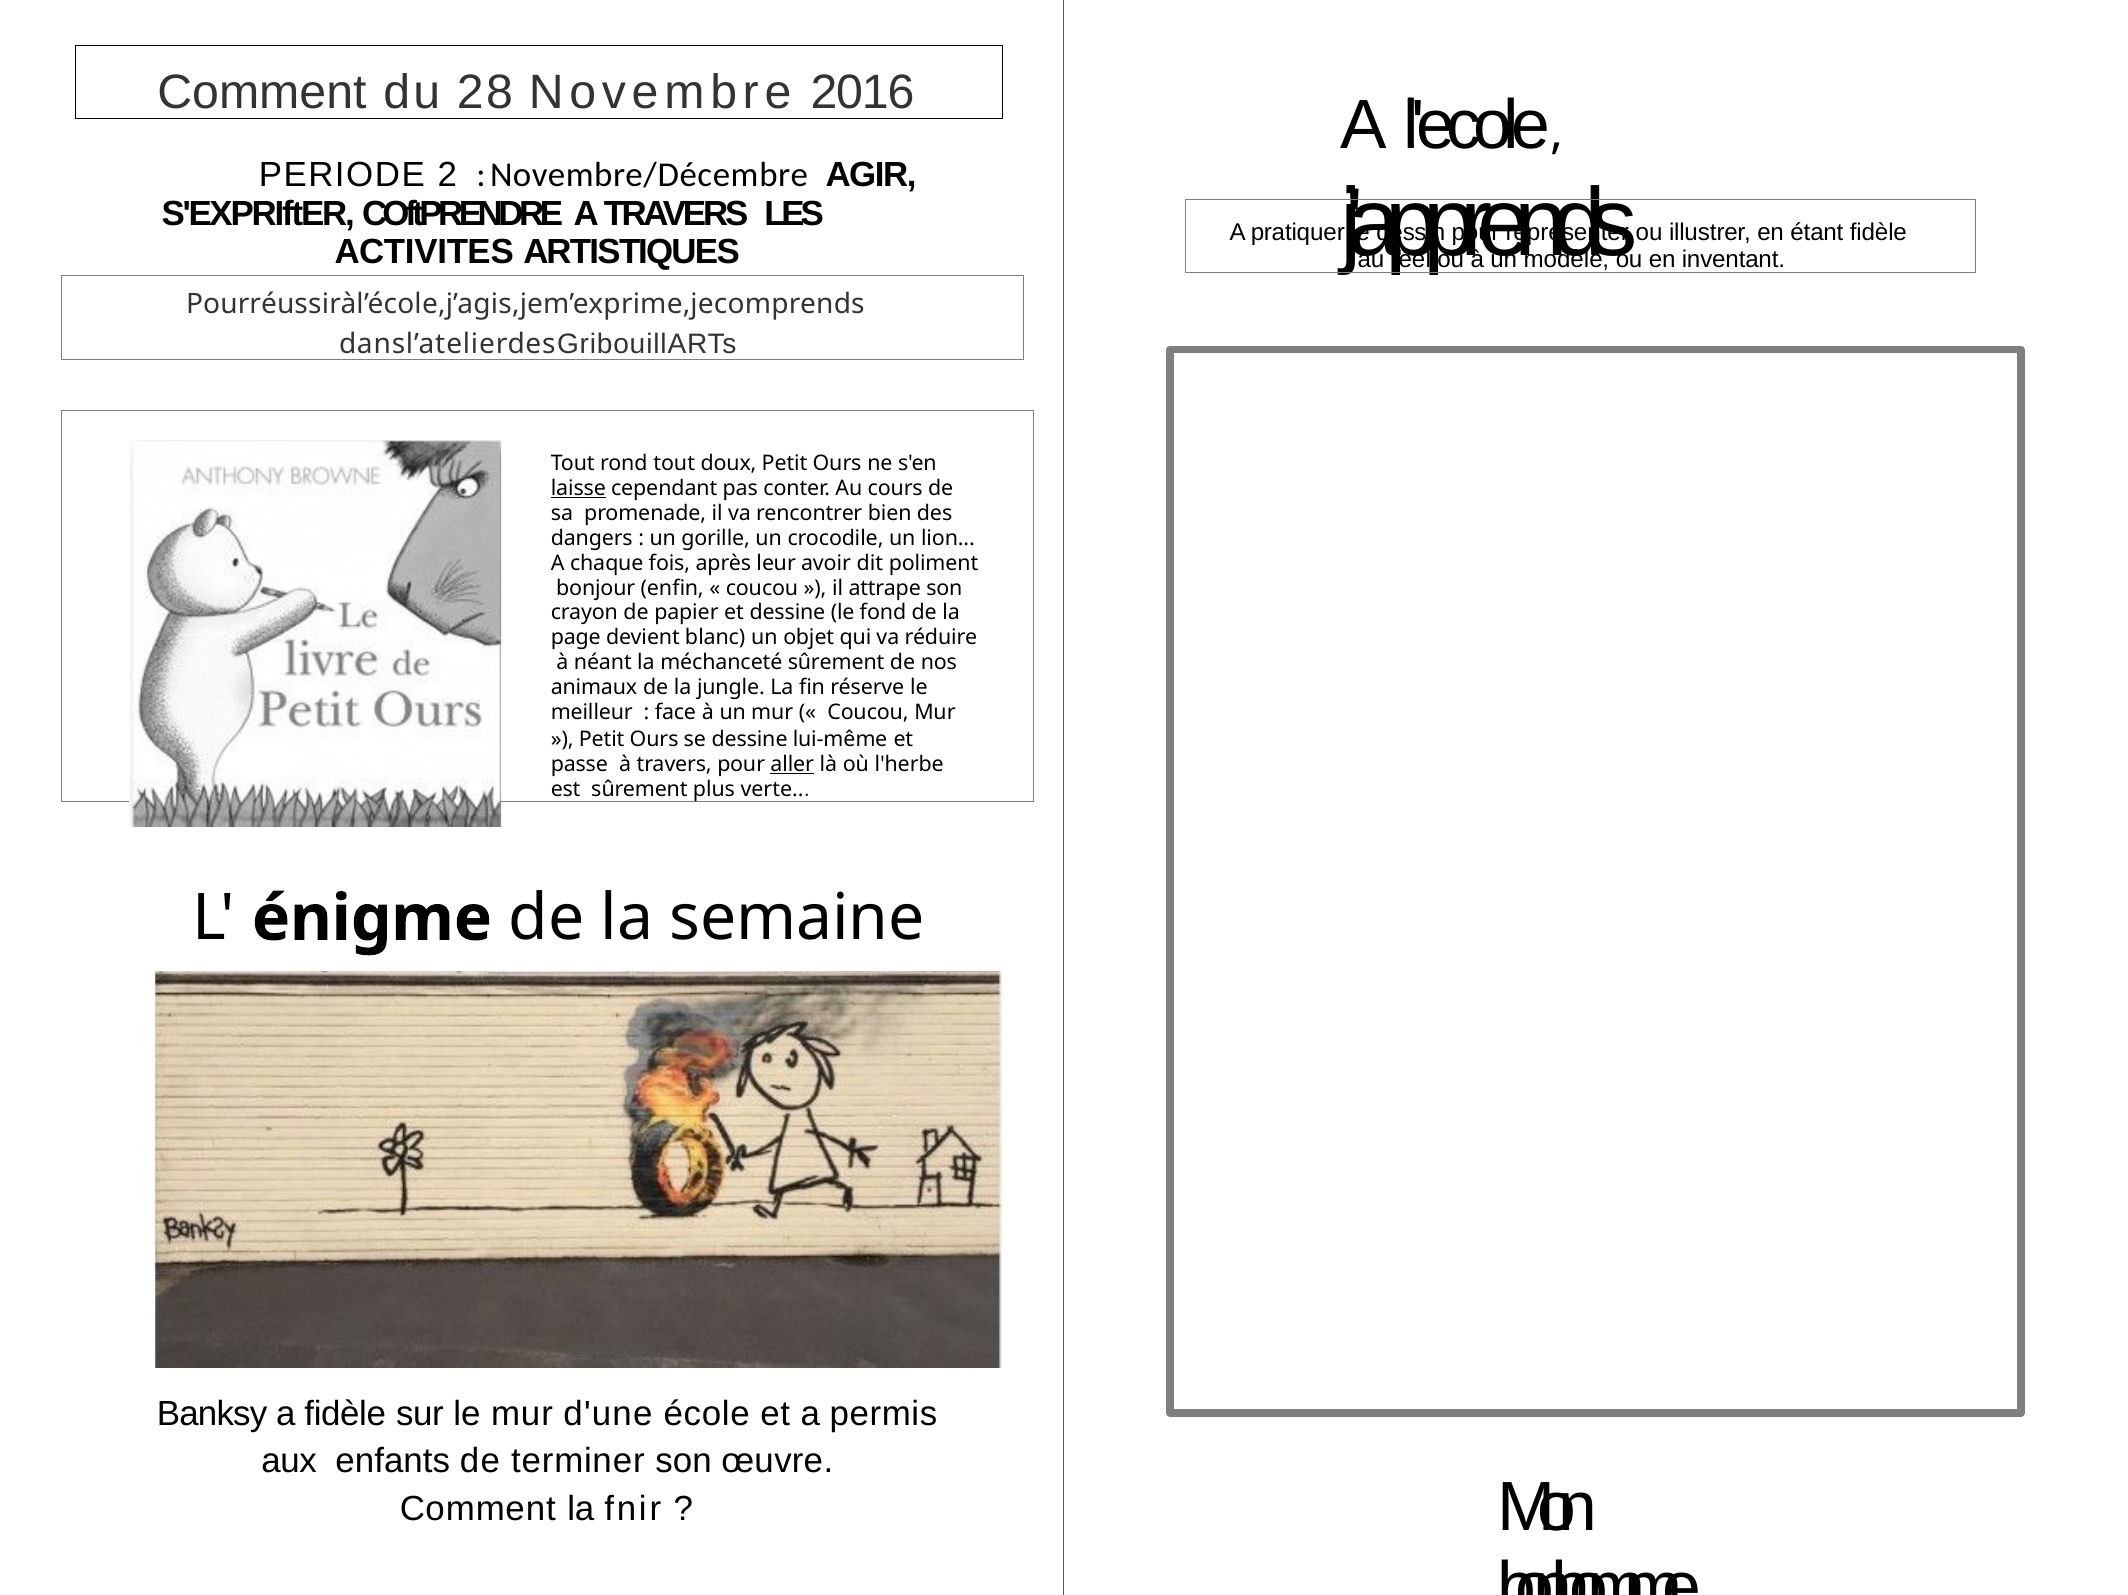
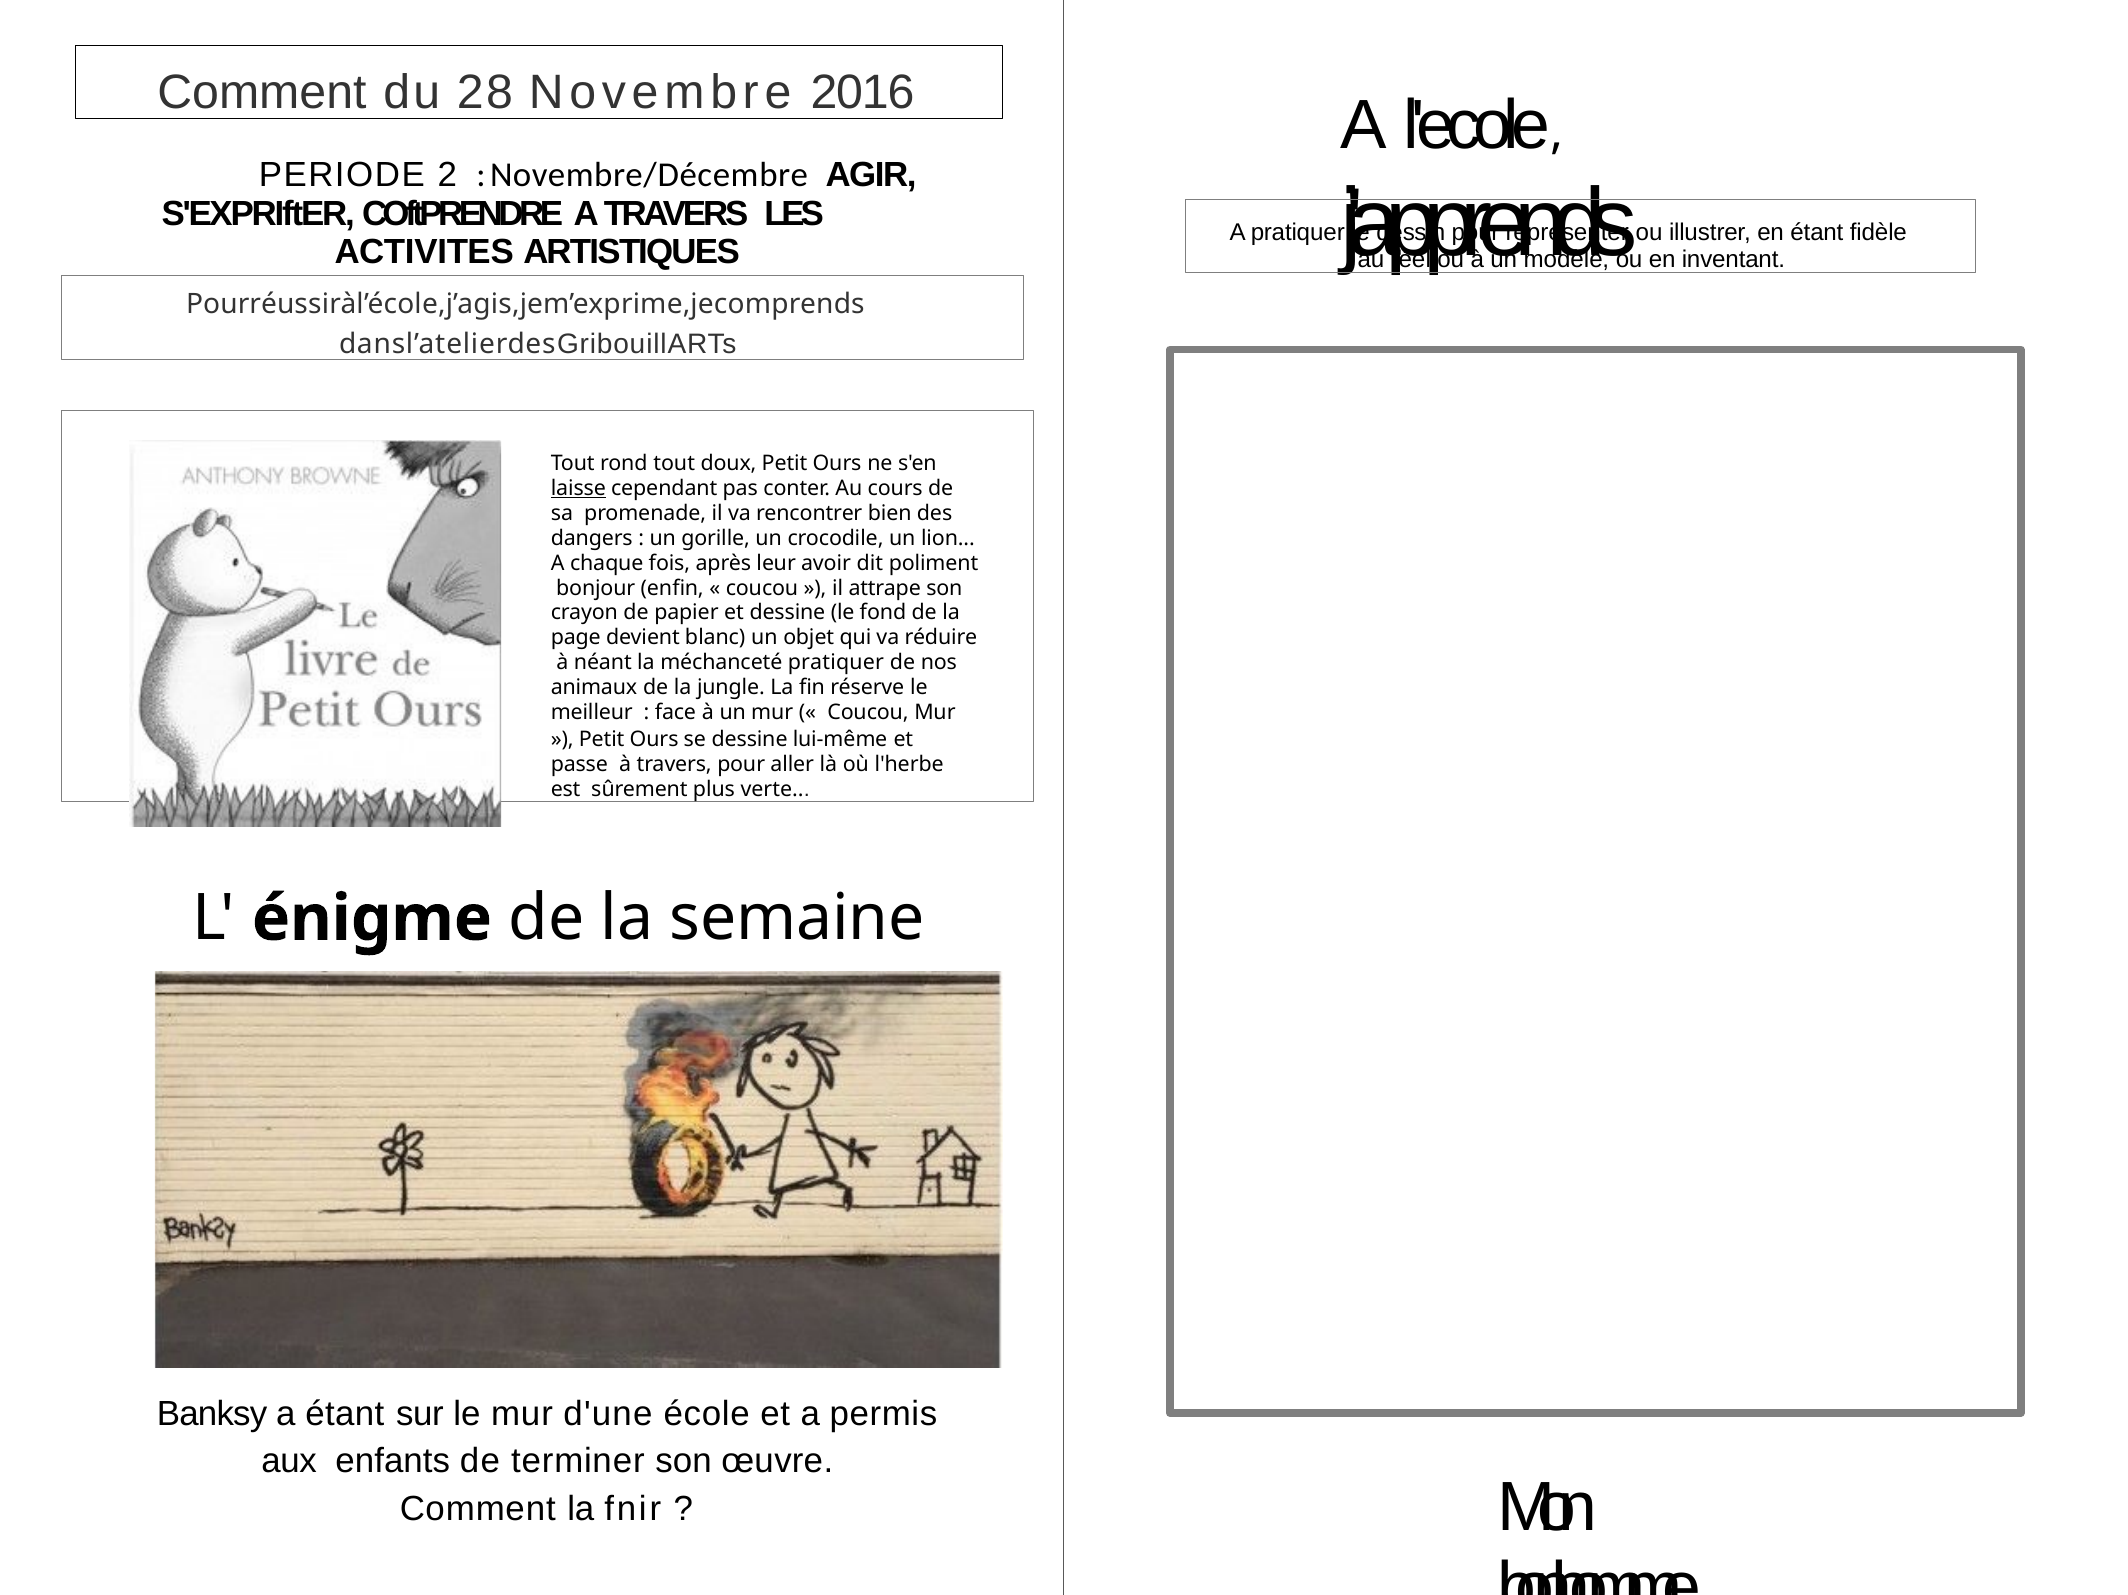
méchanceté sûrement: sûrement -> pratiquer
aller underline: present -> none
a fidèle: fidèle -> étant
